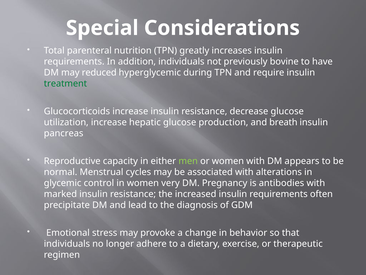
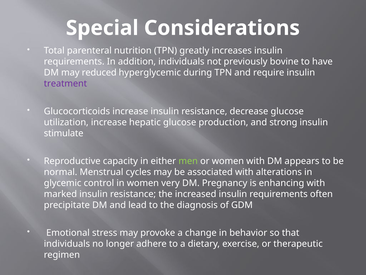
treatment colour: green -> purple
breath: breath -> strong
pancreas: pancreas -> stimulate
antibodies: antibodies -> enhancing
